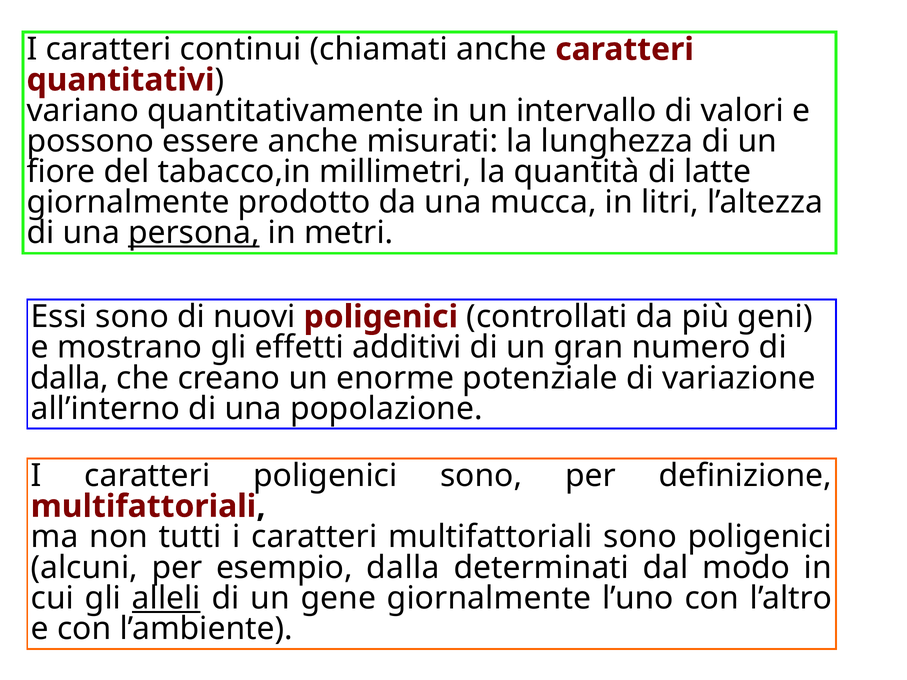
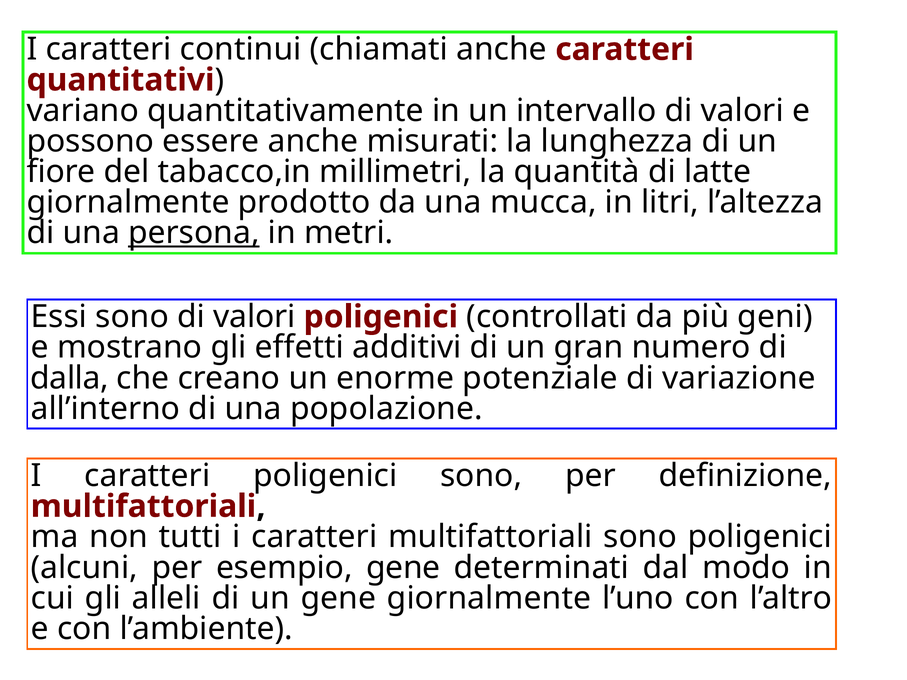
sono di nuovi: nuovi -> valori
esempio dalla: dalla -> gene
alleli underline: present -> none
